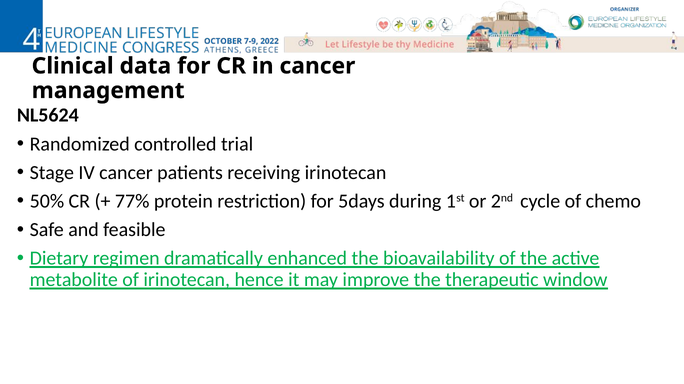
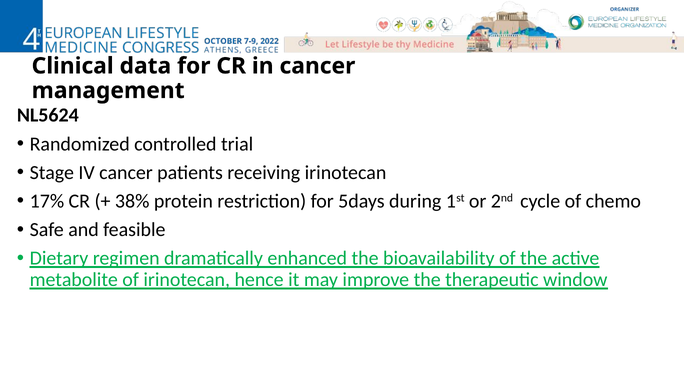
50%: 50% -> 17%
77%: 77% -> 38%
